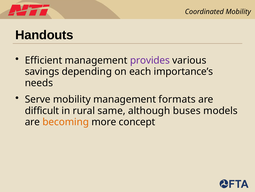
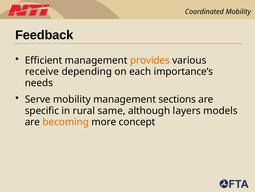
Handouts: Handouts -> Feedback
provides colour: purple -> orange
savings: savings -> receive
formats: formats -> sections
difficult: difficult -> specific
buses: buses -> layers
